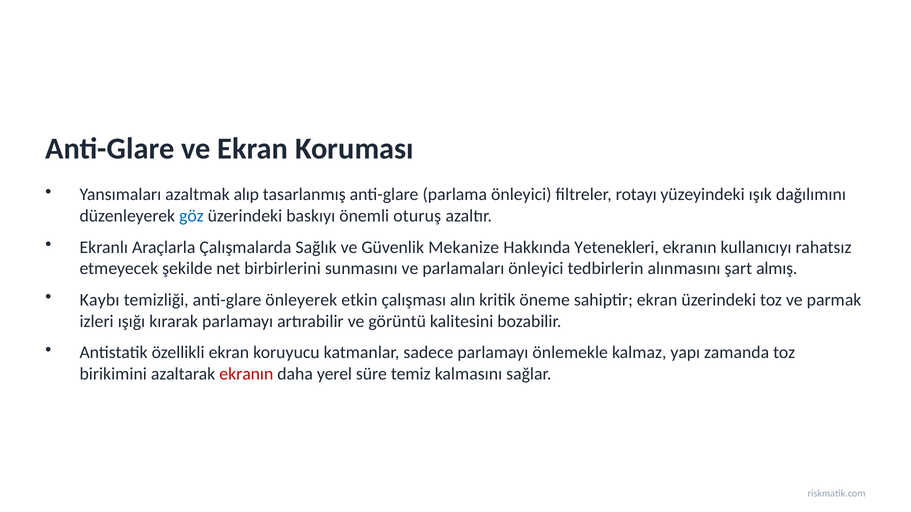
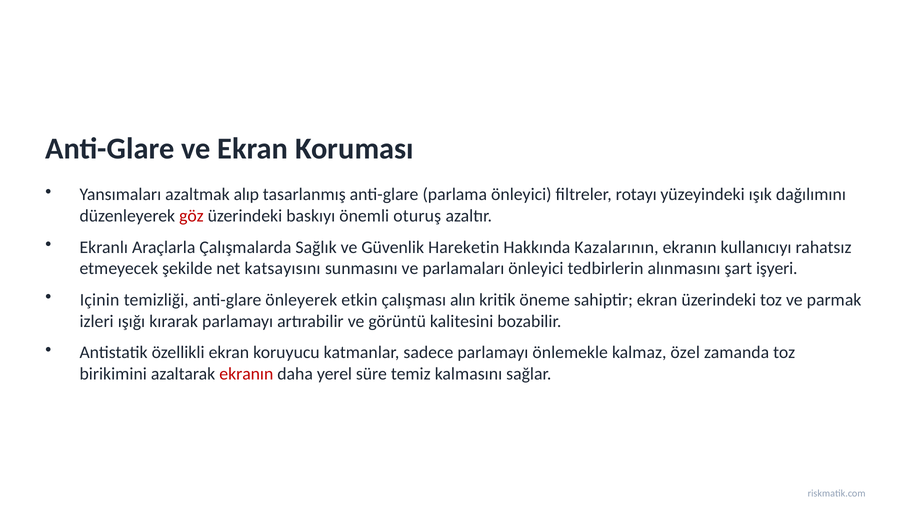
göz colour: blue -> red
Mekanize: Mekanize -> Hareketin
Yetenekleri: Yetenekleri -> Kazalarının
birbirlerini: birbirlerini -> katsayısını
almış: almış -> işyeri
Kaybı: Kaybı -> Içinin
yapı: yapı -> özel
